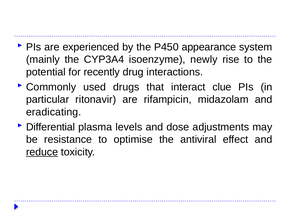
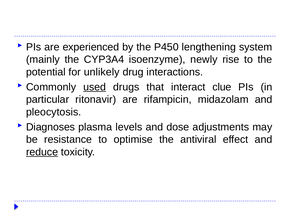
appearance: appearance -> lengthening
recently: recently -> unlikely
used underline: none -> present
eradicating: eradicating -> pleocytosis
Differential: Differential -> Diagnoses
